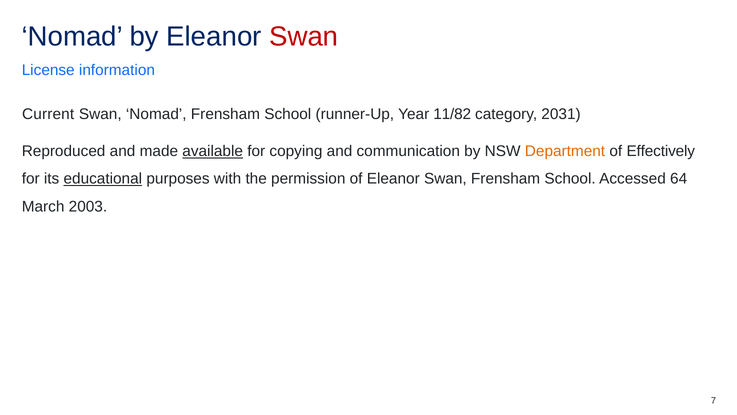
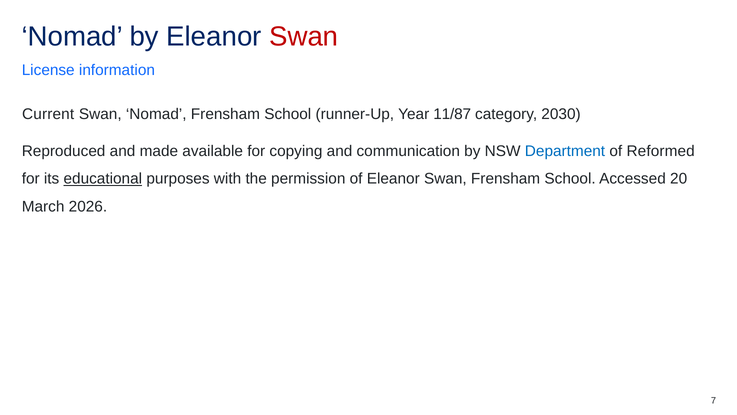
11/82: 11/82 -> 11/87
2031: 2031 -> 2030
available underline: present -> none
Department colour: orange -> blue
Effectively: Effectively -> Reformed
64: 64 -> 20
2003: 2003 -> 2026
